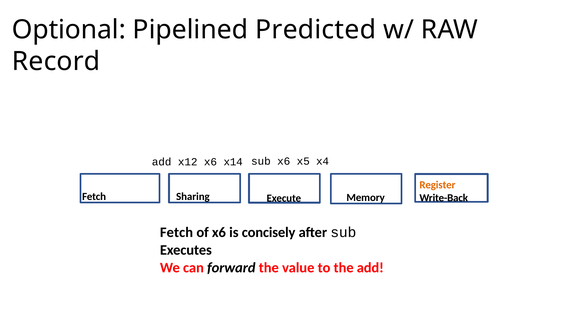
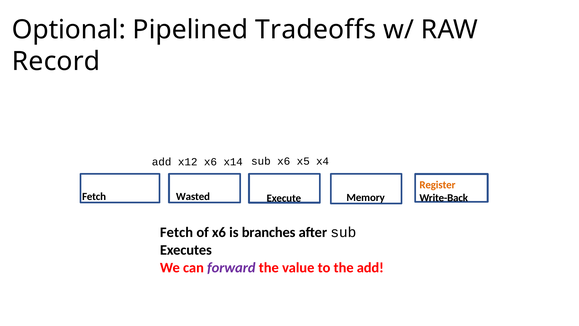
Predicted: Predicted -> Tradeoffs
Sharing: Sharing -> Wasted
concisely: concisely -> branches
forward colour: black -> purple
